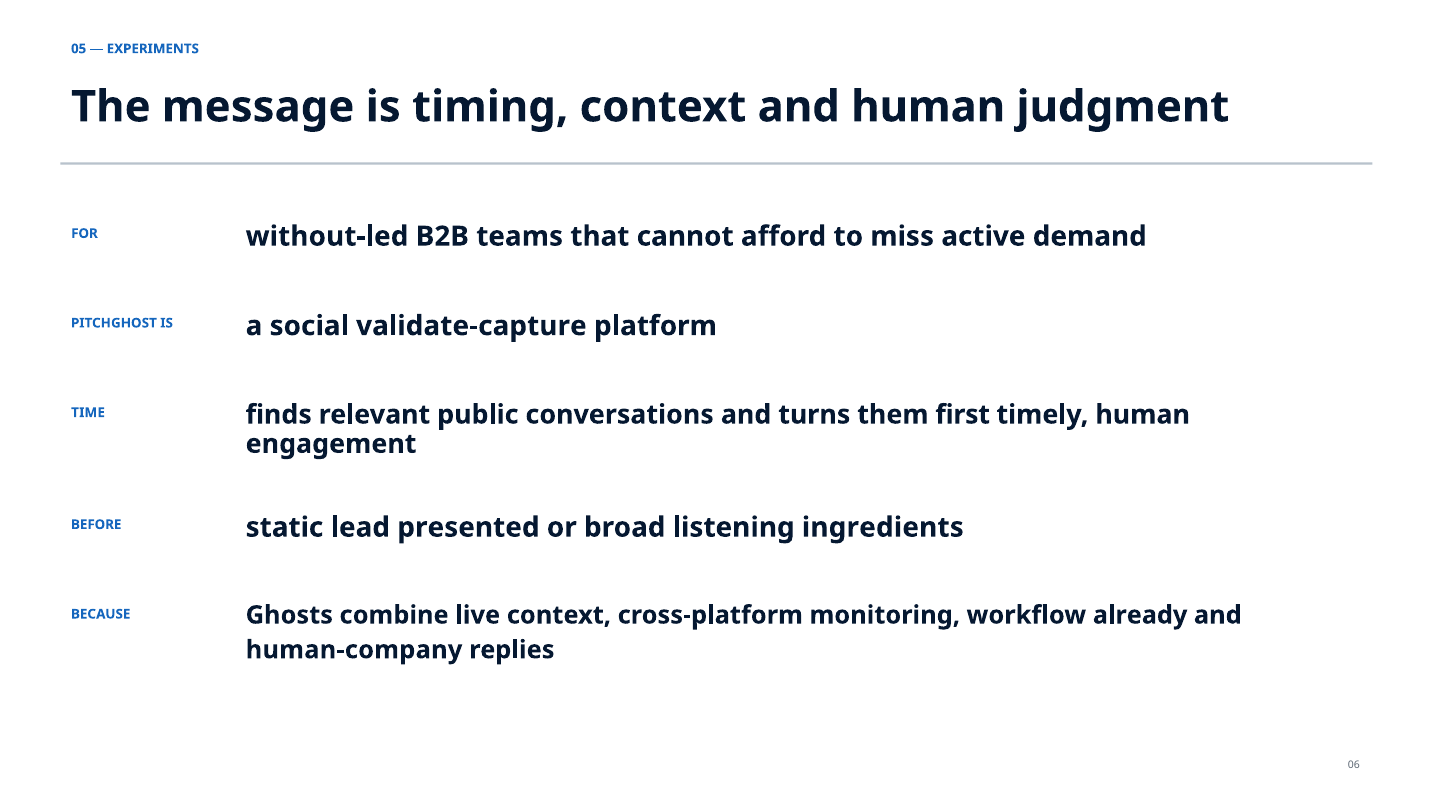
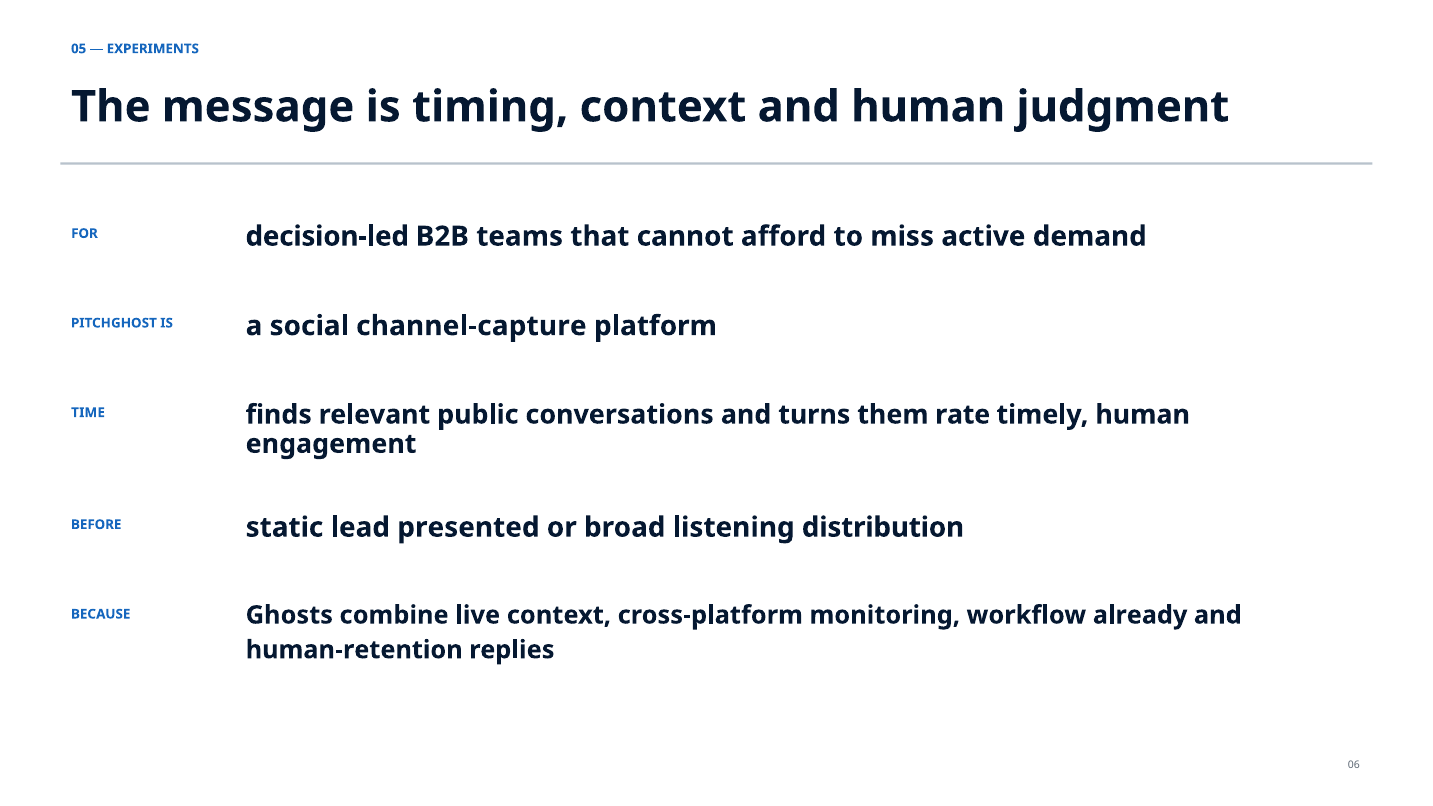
without-led: without-led -> decision-led
validate-capture: validate-capture -> channel-capture
first: first -> rate
ingredients: ingredients -> distribution
human-company: human-company -> human-retention
